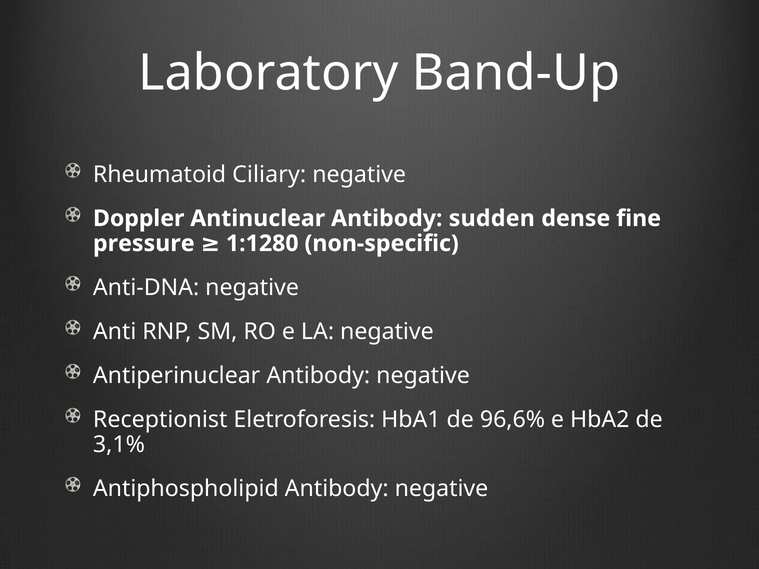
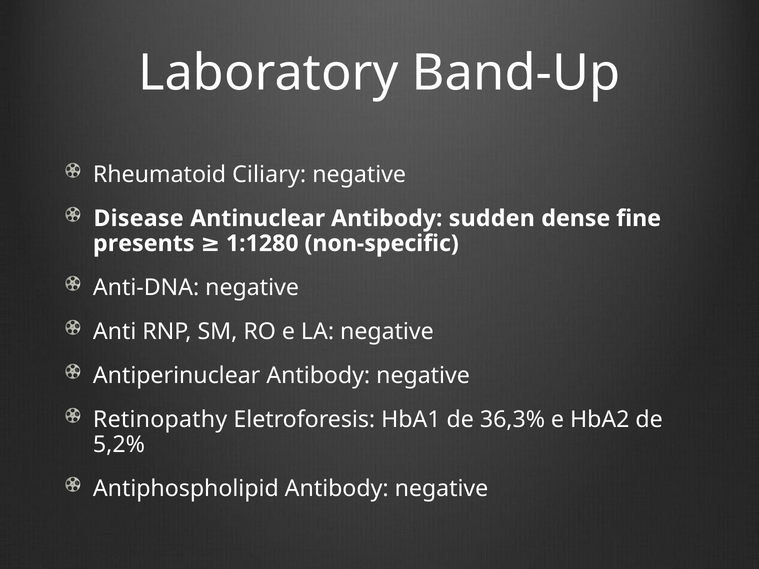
Doppler: Doppler -> Disease
pressure: pressure -> presents
Receptionist: Receptionist -> Retinopathy
96,6%: 96,6% -> 36,3%
3,1%: 3,1% -> 5,2%
